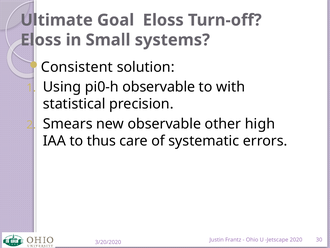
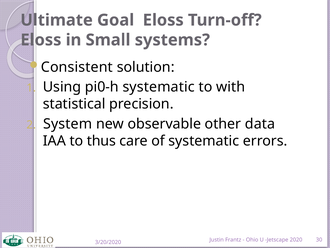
pi0-h observable: observable -> systematic
Smears: Smears -> System
high: high -> data
